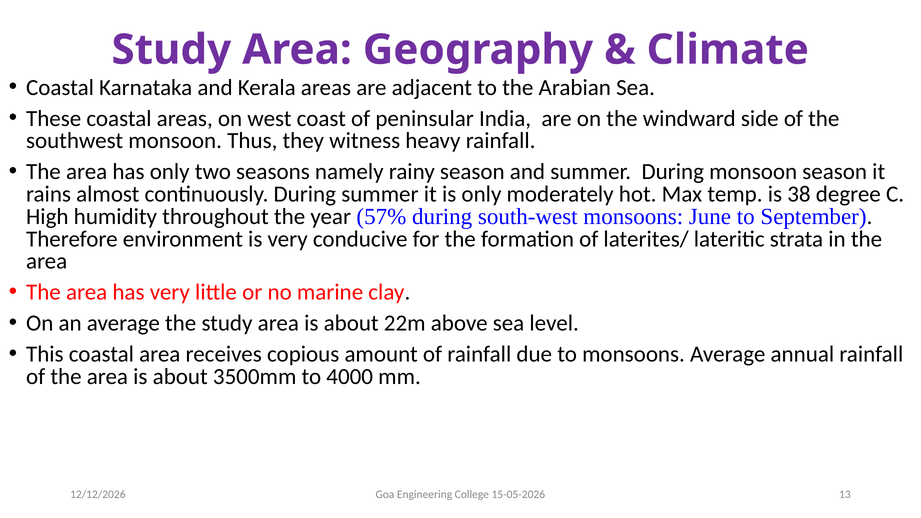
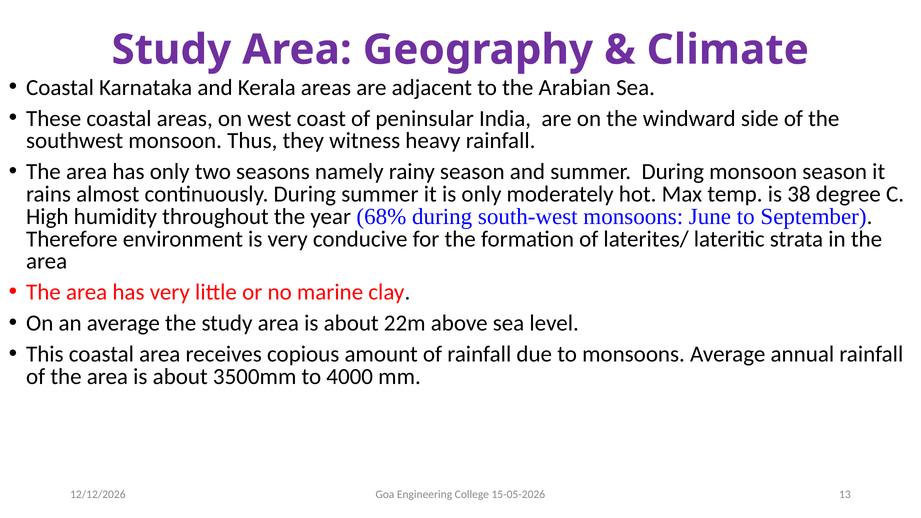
57%: 57% -> 68%
